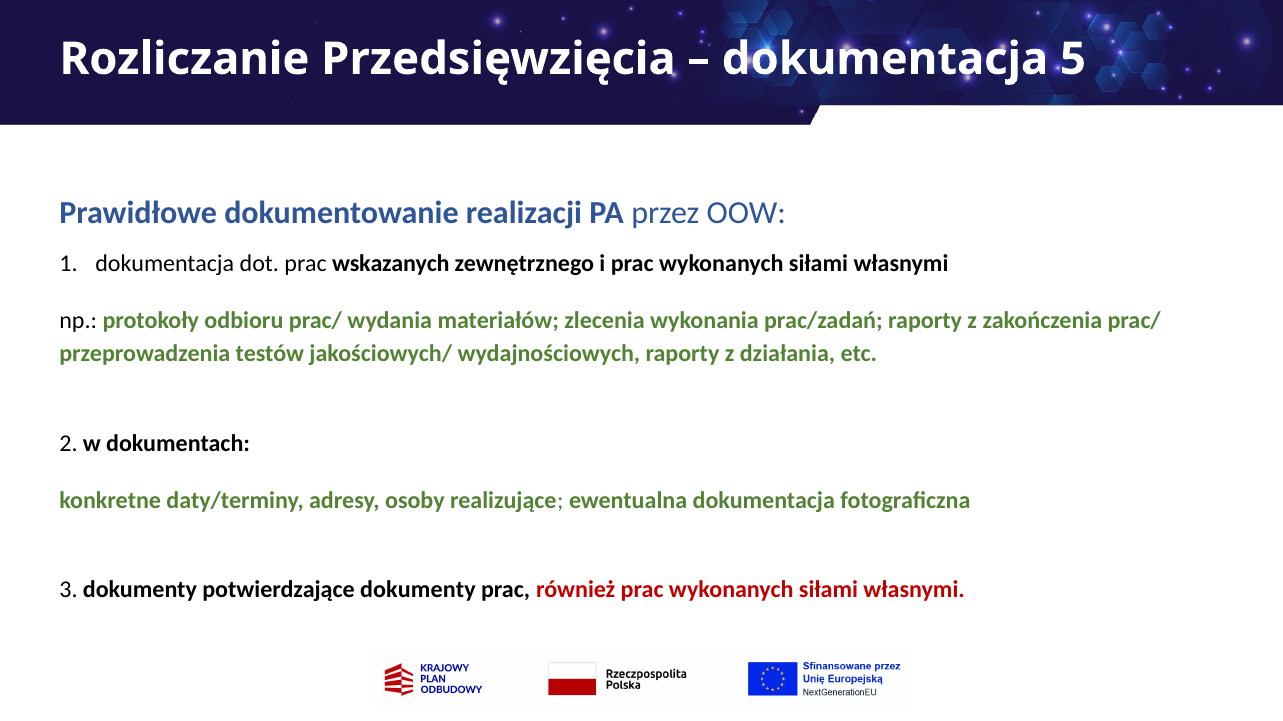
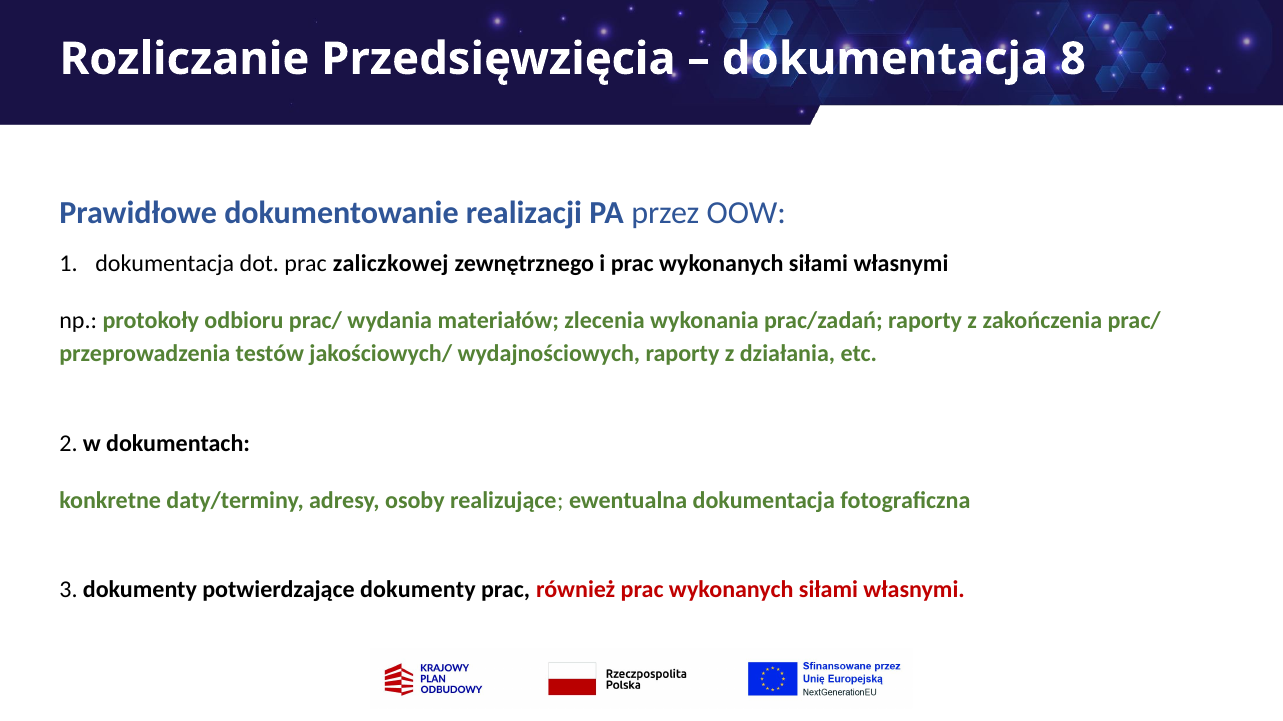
5: 5 -> 8
wskazanych: wskazanych -> zaliczkowej
